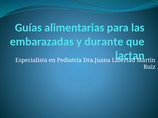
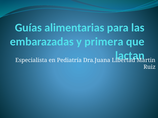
durante: durante -> primera
